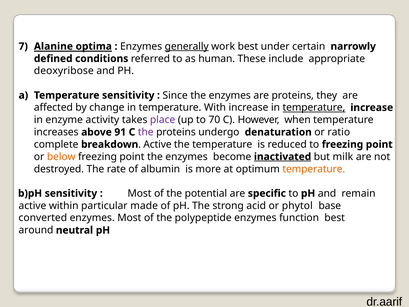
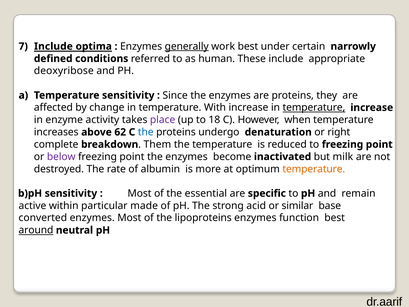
Alanine at (53, 46): Alanine -> Include
70: 70 -> 18
91: 91 -> 62
the at (146, 132) colour: purple -> blue
ratio: ratio -> right
Active at (158, 144): Active -> Them
below colour: orange -> purple
inactivated underline: present -> none
potential: potential -> essential
phytol: phytol -> similar
polypeptide: polypeptide -> lipoproteins
around underline: none -> present
